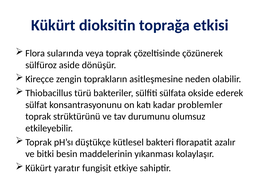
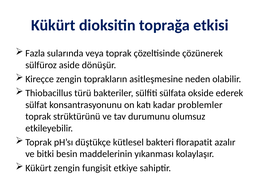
Flora: Flora -> Fazla
Kükürt yaratır: yaratır -> zengin
